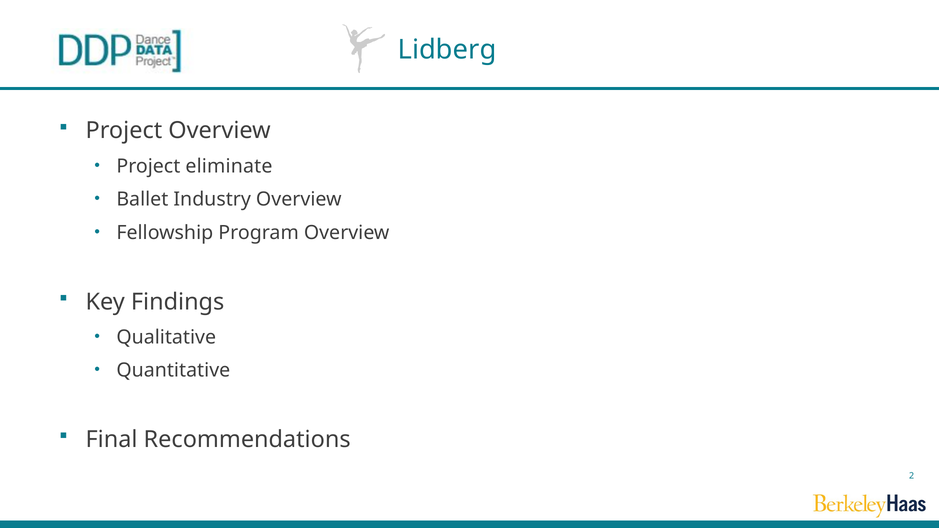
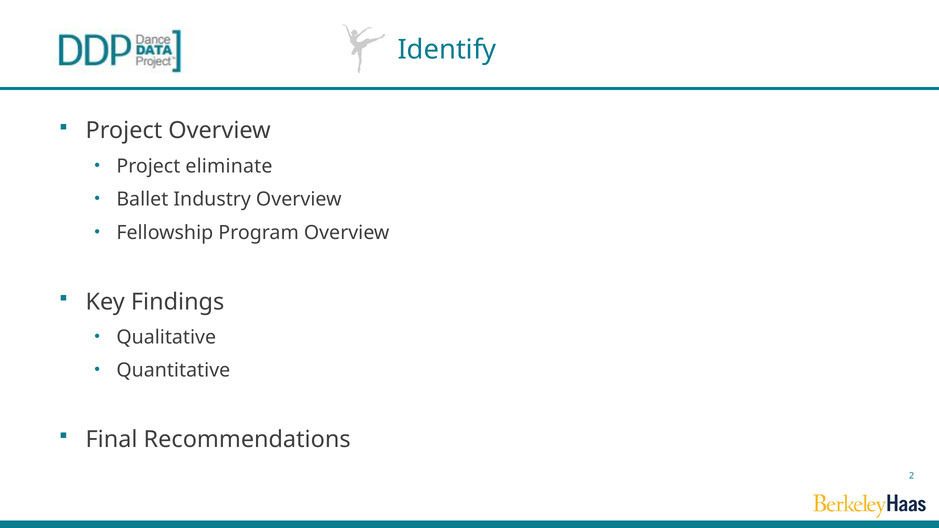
Lidberg: Lidberg -> Identify
